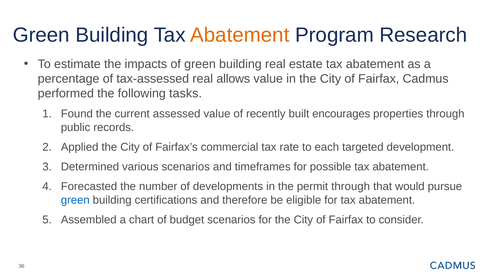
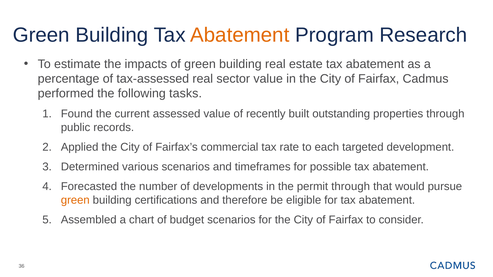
allows: allows -> sector
encourages: encourages -> outstanding
green at (75, 200) colour: blue -> orange
